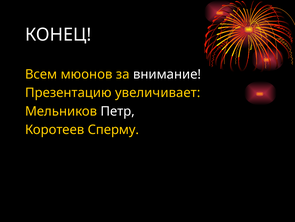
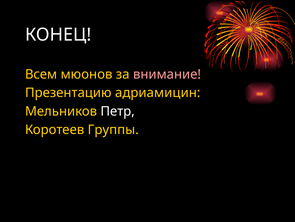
внимание colour: white -> pink
увеличивает: увеличивает -> адриамицин
Сперму: Сперму -> Группы
